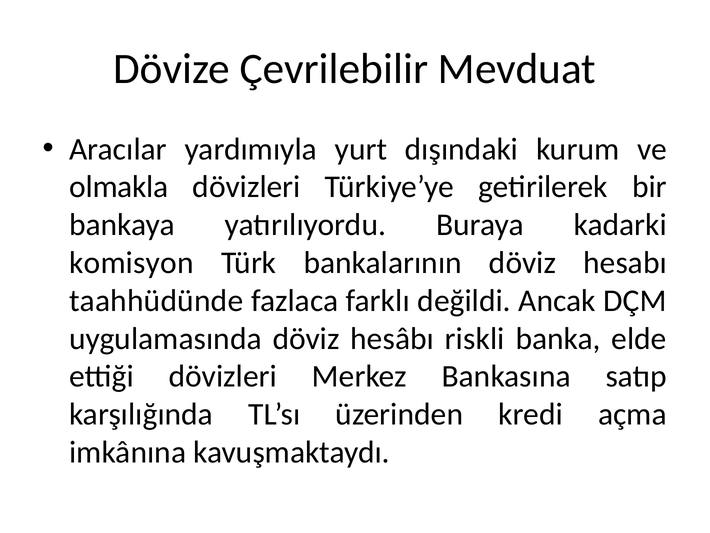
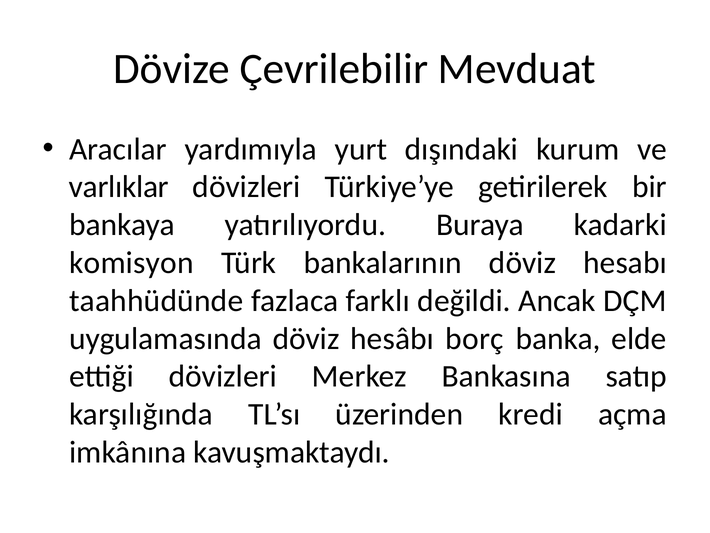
olmakla: olmakla -> varlıklar
riskli: riskli -> borç
